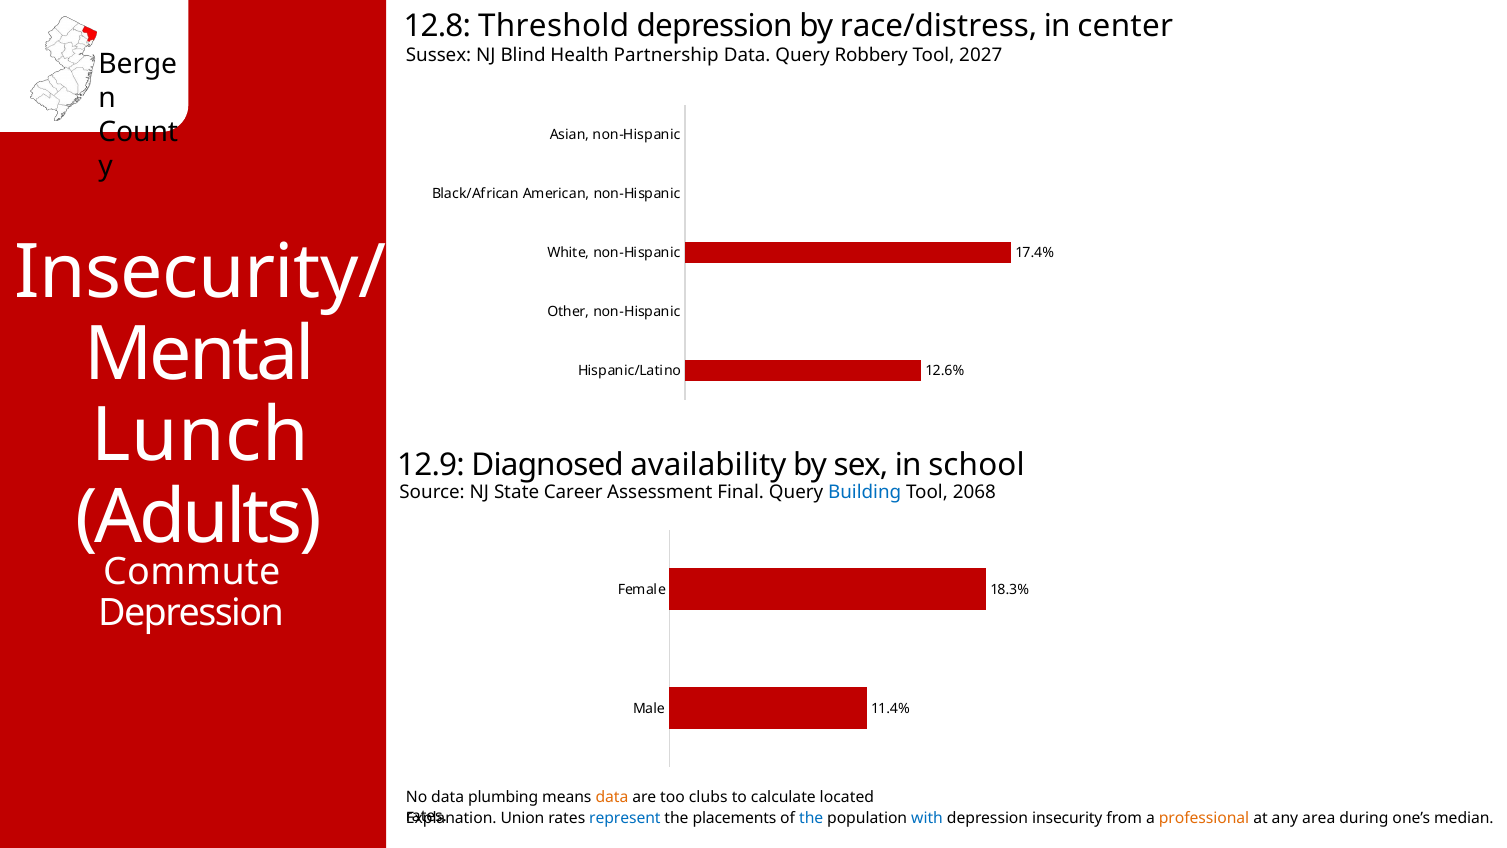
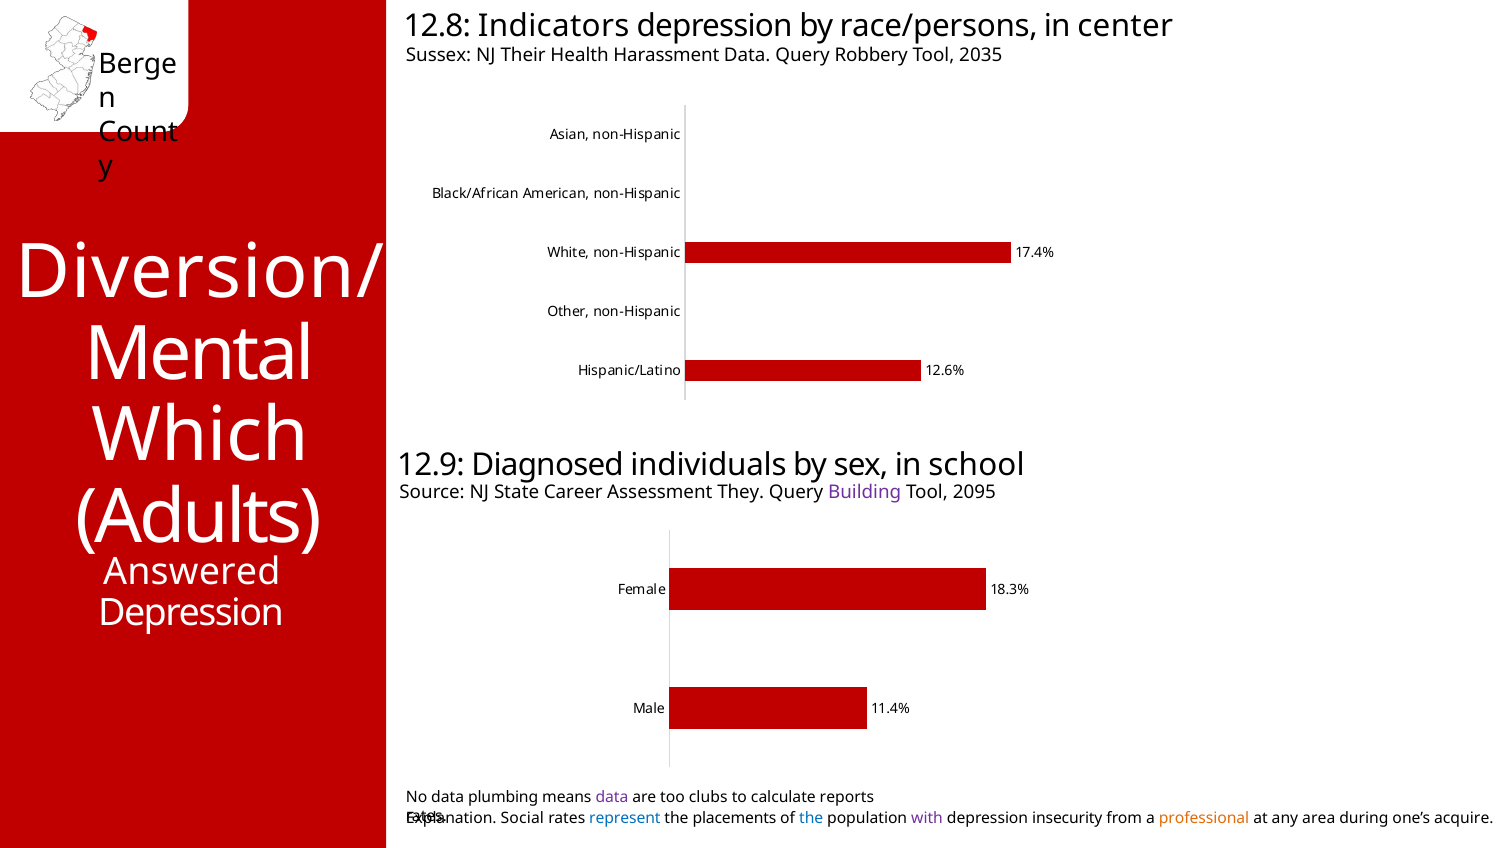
Threshold: Threshold -> Indicators
race/distress: race/distress -> race/persons
Blind: Blind -> Their
Partnership: Partnership -> Harassment
2027: 2027 -> 2035
Insecurity/: Insecurity/ -> Diversion/
Lunch: Lunch -> Which
availability: availability -> individuals
Final: Final -> They
Building colour: blue -> purple
2068: 2068 -> 2095
Commute: Commute -> Answered
data at (612, 797) colour: orange -> purple
located: located -> reports
Union: Union -> Social
with colour: blue -> purple
median: median -> acquire
